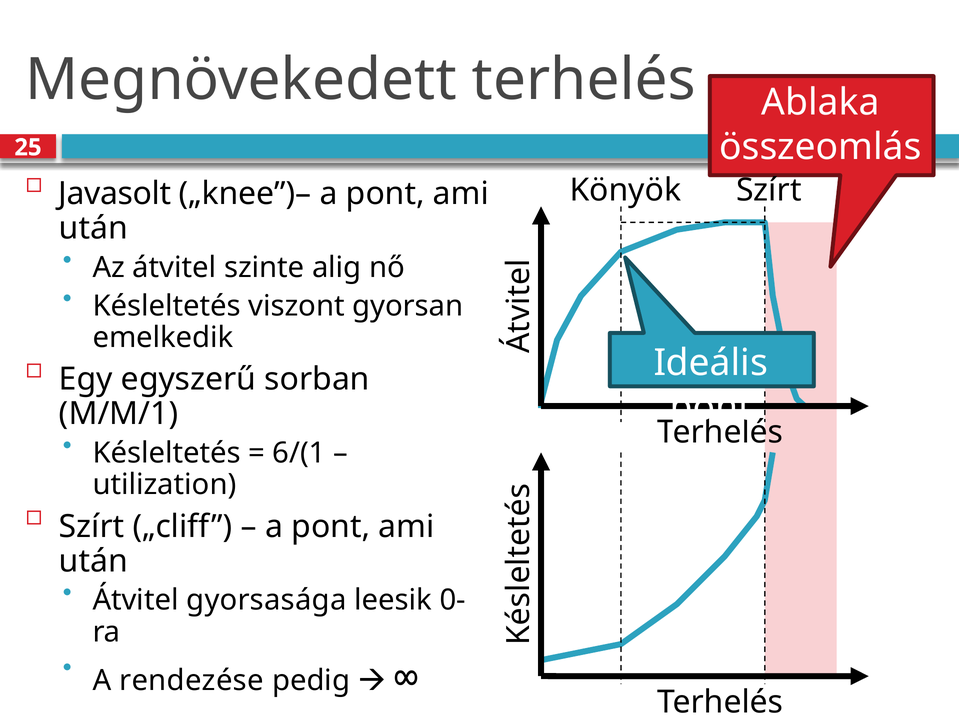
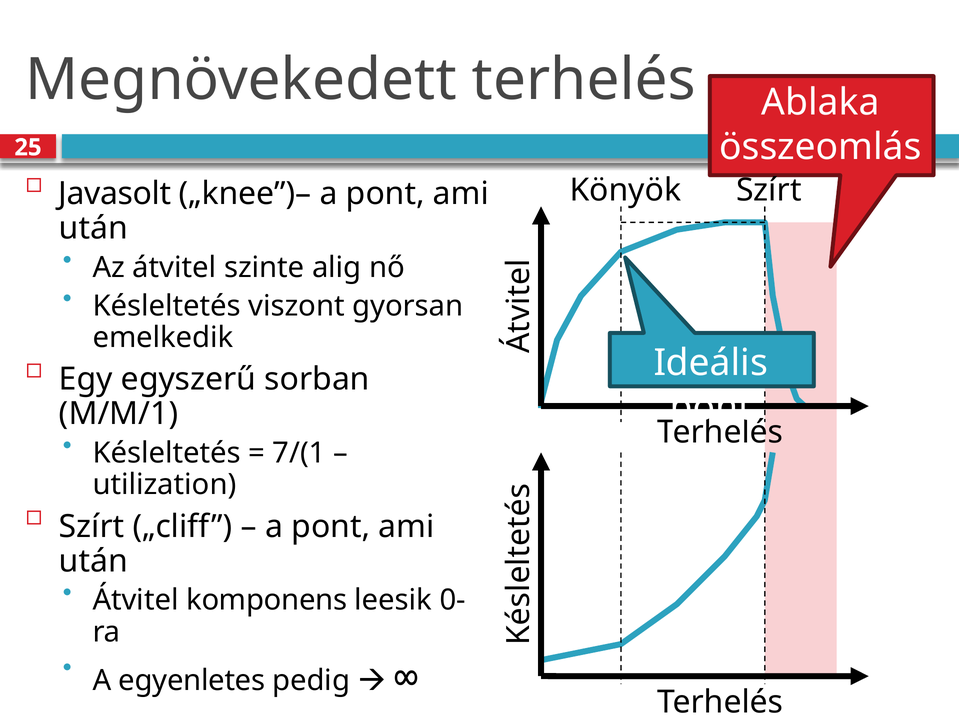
6/(1: 6/(1 -> 7/(1
gyorsasága: gyorsasága -> komponens
rendezése: rendezése -> egyenletes
